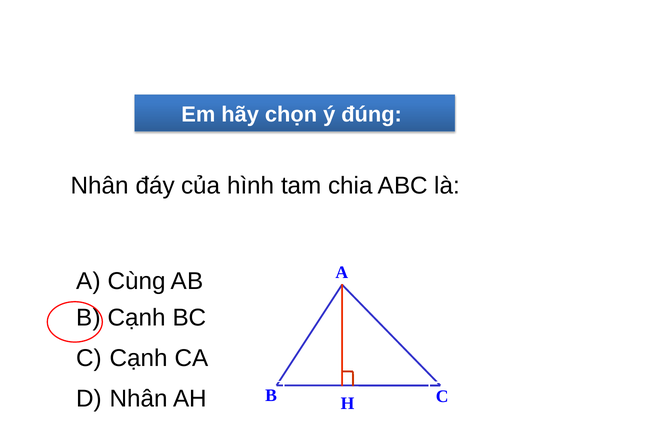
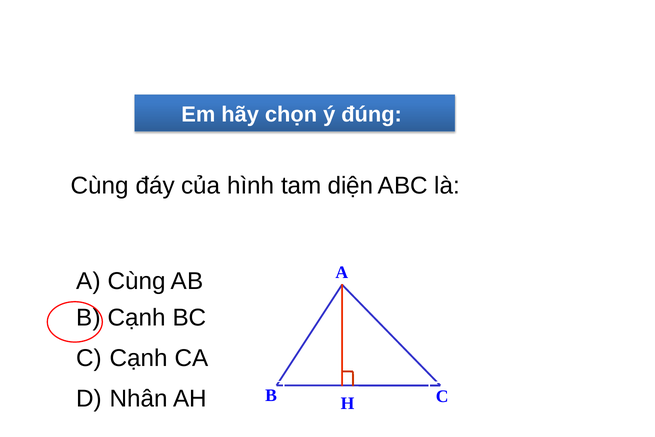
Nhân at (100, 185): Nhân -> Cùng
chia: chia -> diện
